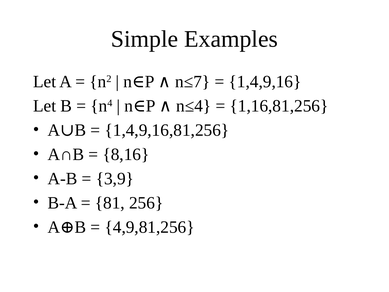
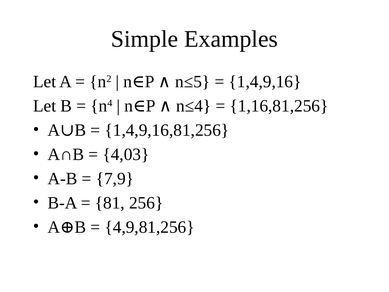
n≤7: n≤7 -> n≤5
8,16: 8,16 -> 4,03
3,9: 3,9 -> 7,9
